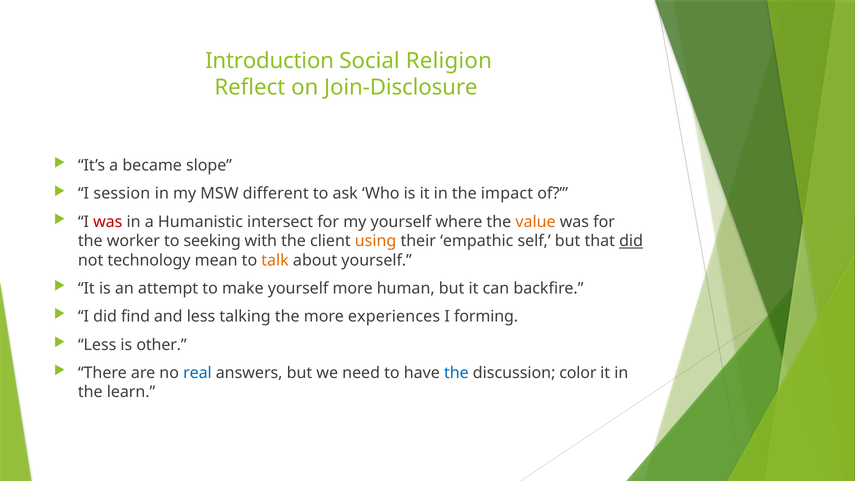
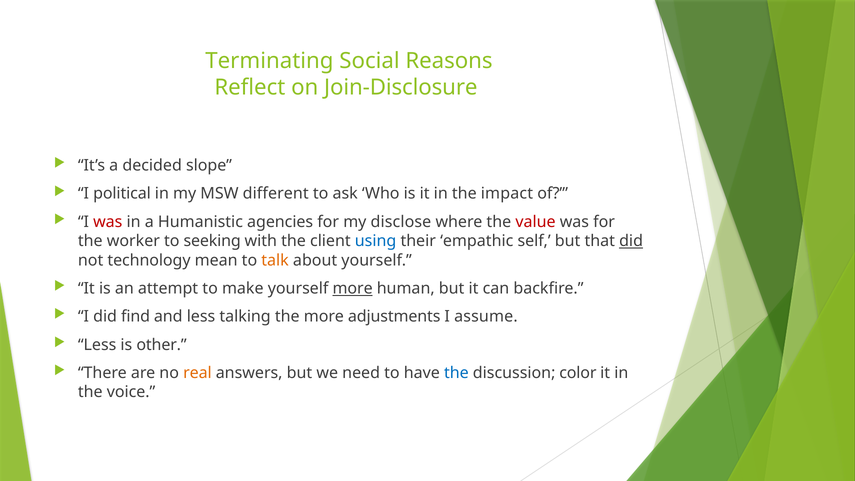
Introduction: Introduction -> Terminating
Religion: Religion -> Reasons
became: became -> decided
session: session -> political
intersect: intersect -> agencies
my yourself: yourself -> disclose
value colour: orange -> red
using colour: orange -> blue
more at (353, 288) underline: none -> present
experiences: experiences -> adjustments
forming: forming -> assume
real colour: blue -> orange
learn: learn -> voice
